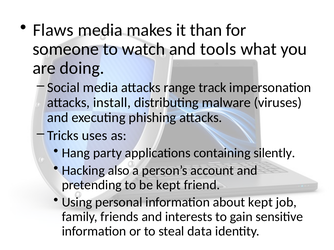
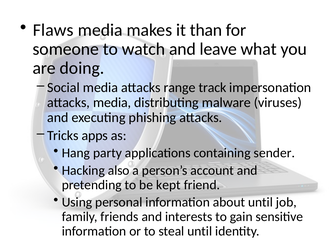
tools: tools -> leave
attacks install: install -> media
uses: uses -> apps
silently: silently -> sender
about kept: kept -> until
steal data: data -> until
